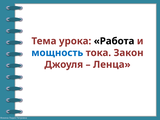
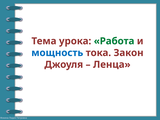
Работа colour: black -> green
